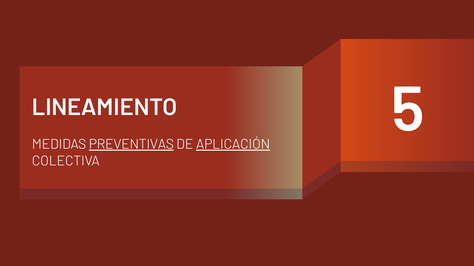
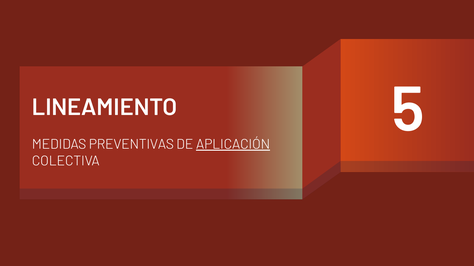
PREVENTIVAS underline: present -> none
